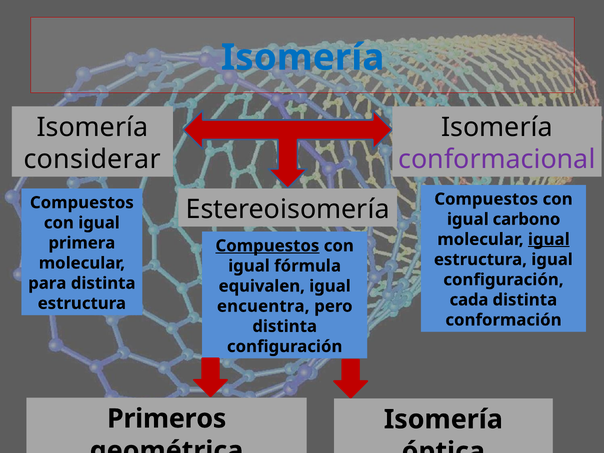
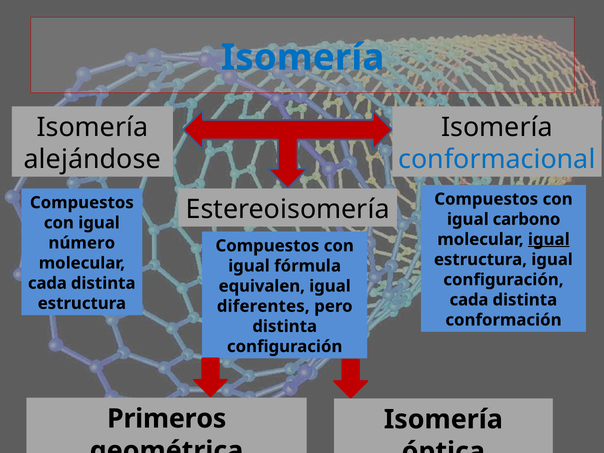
considerar: considerar -> alejándose
conformacional colour: purple -> blue
primera: primera -> número
Compuestos at (267, 246) underline: present -> none
para at (47, 283): para -> cada
encuentra: encuentra -> diferentes
